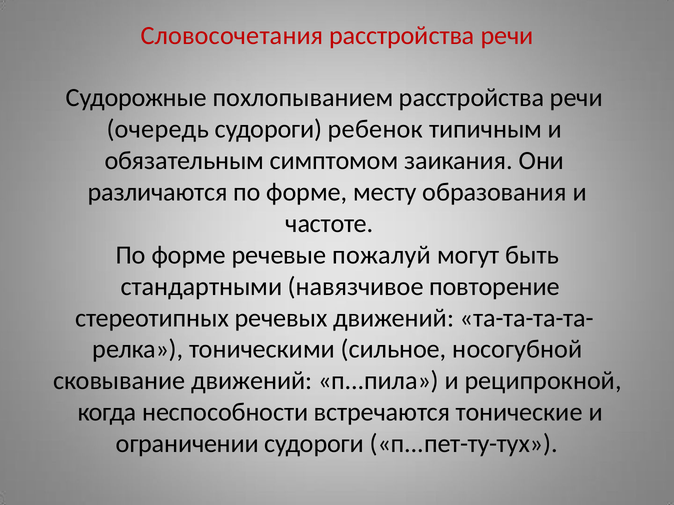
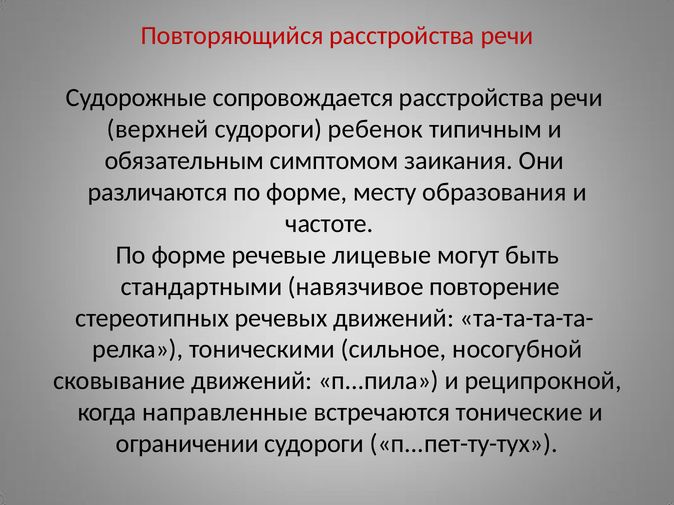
Словосочетания: Словосочетания -> Повторяющийся
похлопыванием: похлопыванием -> сопровождается
очередь: очередь -> верхней
пожалуй: пожалуй -> лицевые
неспособности: неспособности -> направленные
